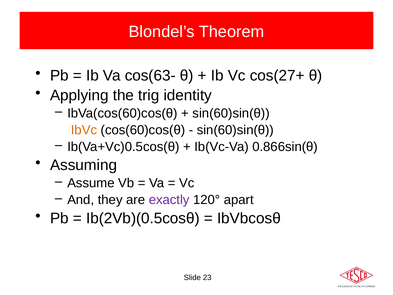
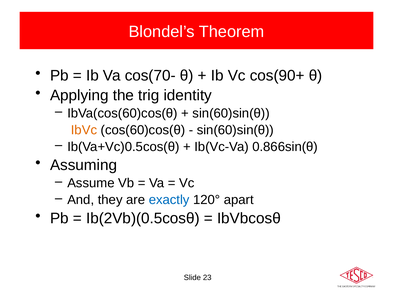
cos(63-: cos(63- -> cos(70-
cos(27+: cos(27+ -> cos(90+
exactly colour: purple -> blue
